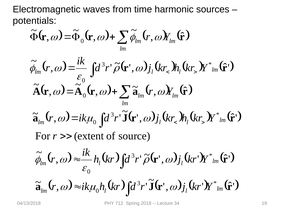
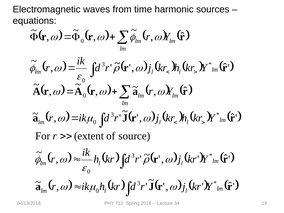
potentials: potentials -> equations
